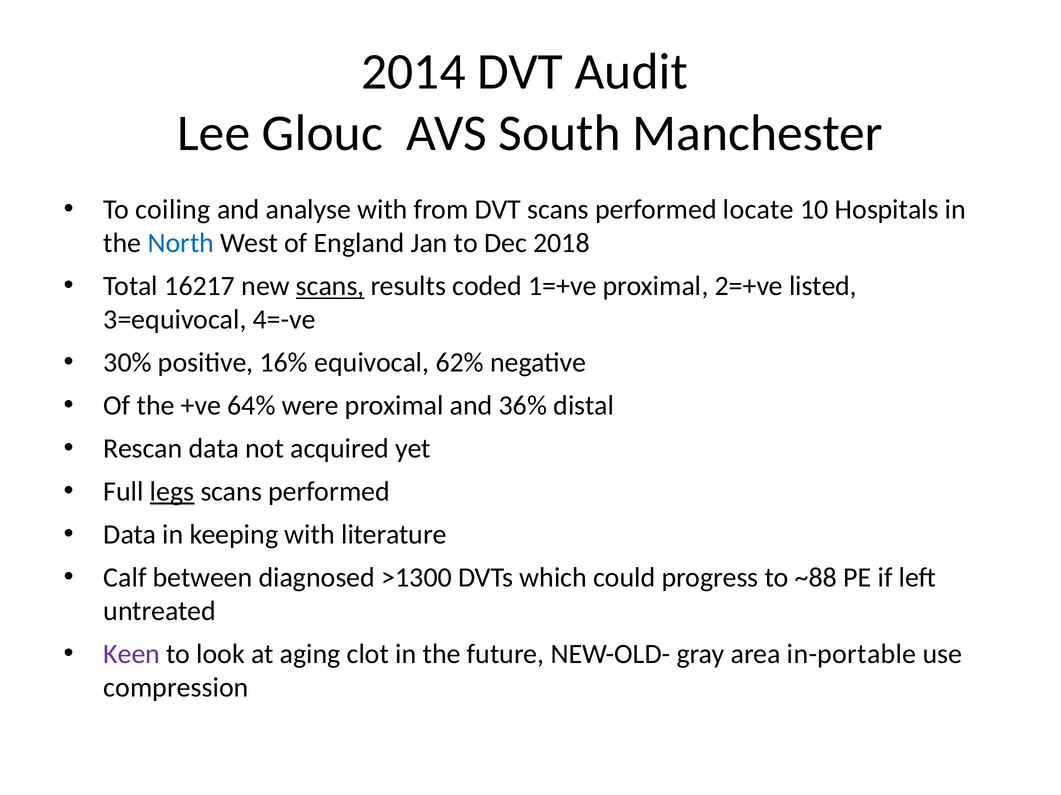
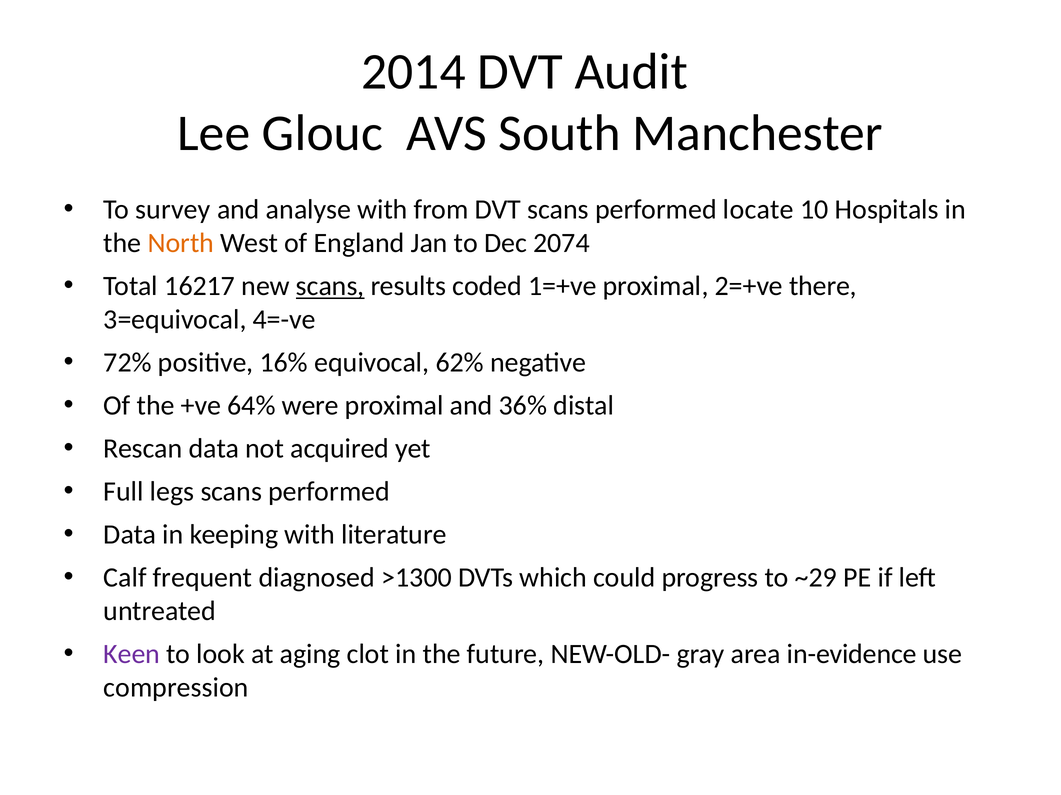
coiling: coiling -> survey
North colour: blue -> orange
2018: 2018 -> 2074
listed: listed -> there
30%: 30% -> 72%
legs underline: present -> none
between: between -> frequent
~88: ~88 -> ~29
in-portable: in-portable -> in-evidence
